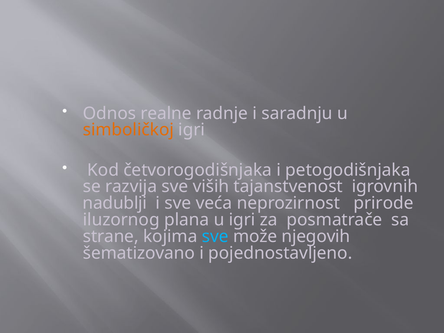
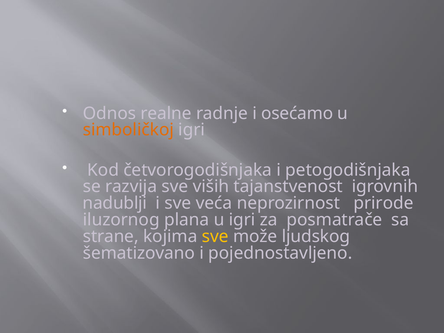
saradnju: saradnju -> osećamo
sve at (215, 236) colour: light blue -> yellow
njegovih: njegovih -> ljudskog
